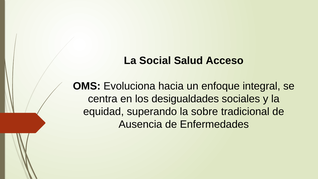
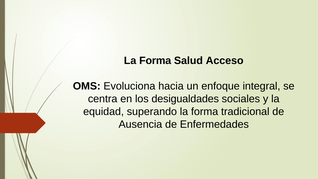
Social at (155, 61): Social -> Forma
superando la sobre: sobre -> forma
